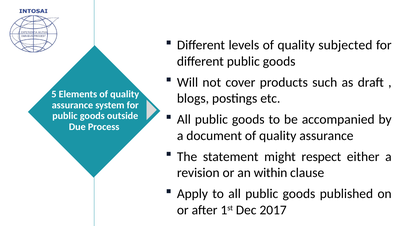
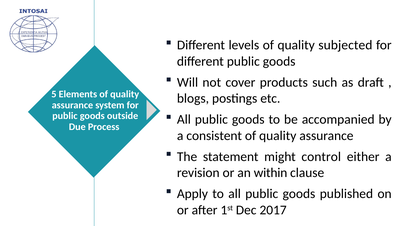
document: document -> consistent
respect: respect -> control
